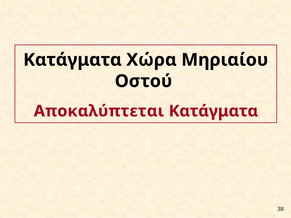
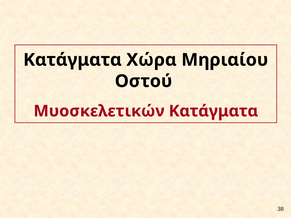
Αποκαλύπτεται: Αποκαλύπτεται -> Μυοσκελετικών
